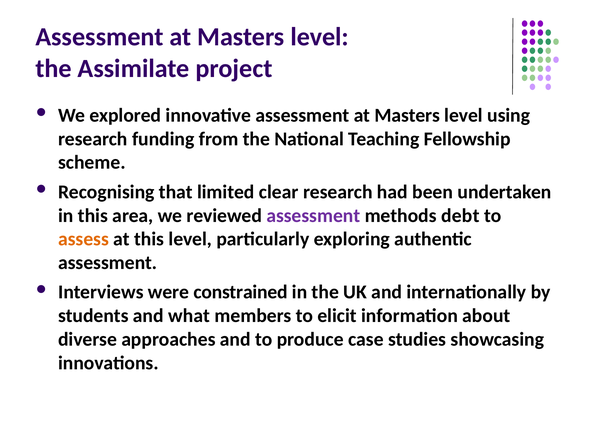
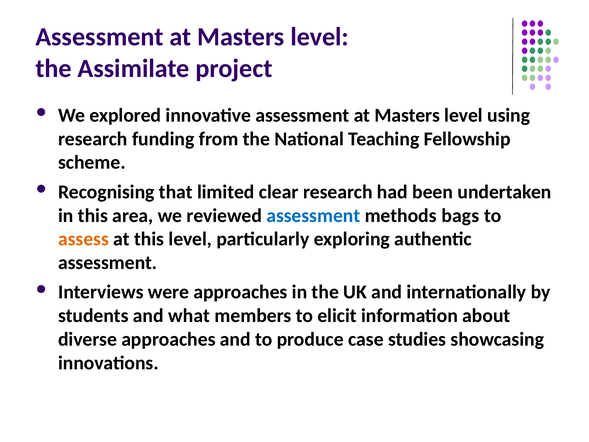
assessment at (313, 215) colour: purple -> blue
debt: debt -> bags
were constrained: constrained -> approaches
